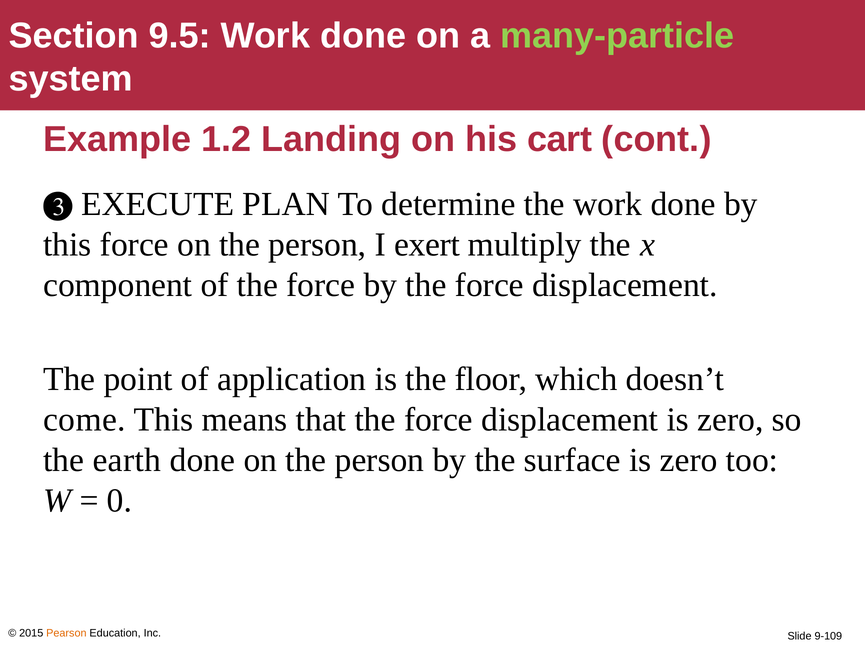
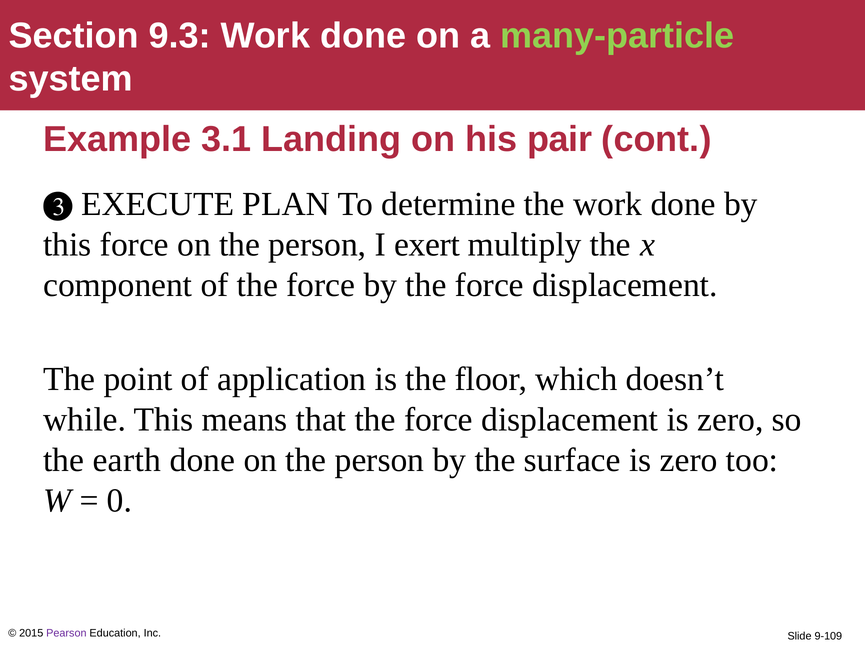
9.5: 9.5 -> 9.3
1.2: 1.2 -> 3.1
cart: cart -> pair
come: come -> while
Pearson colour: orange -> purple
